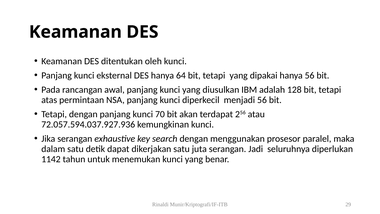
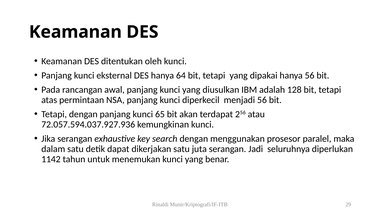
70: 70 -> 65
